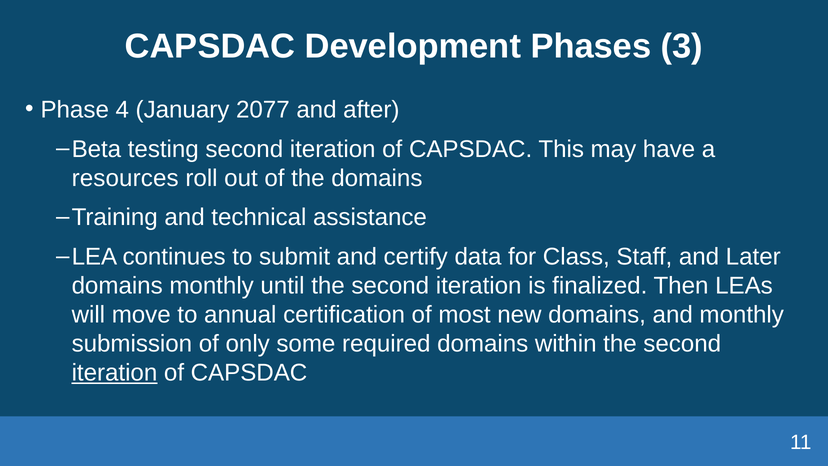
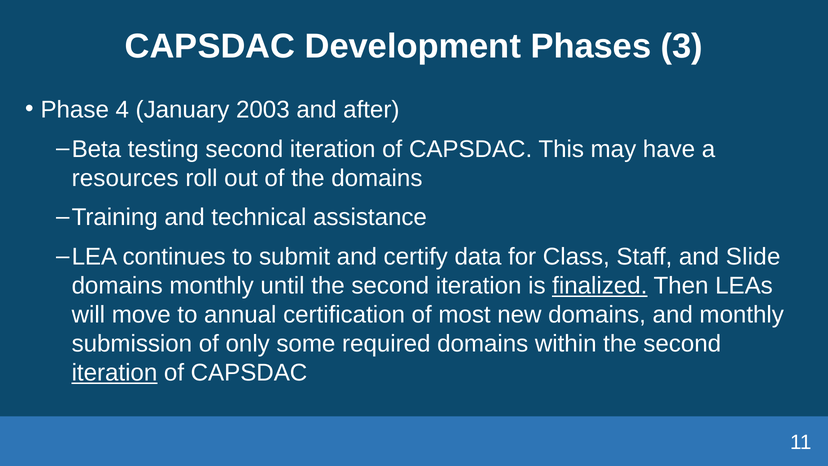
2077: 2077 -> 2003
Later: Later -> Slide
finalized underline: none -> present
